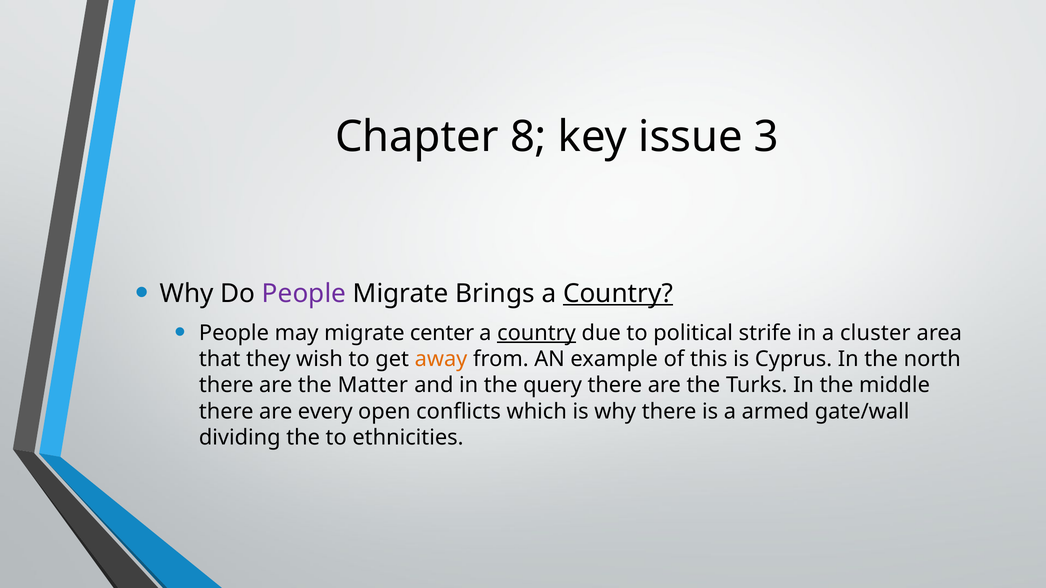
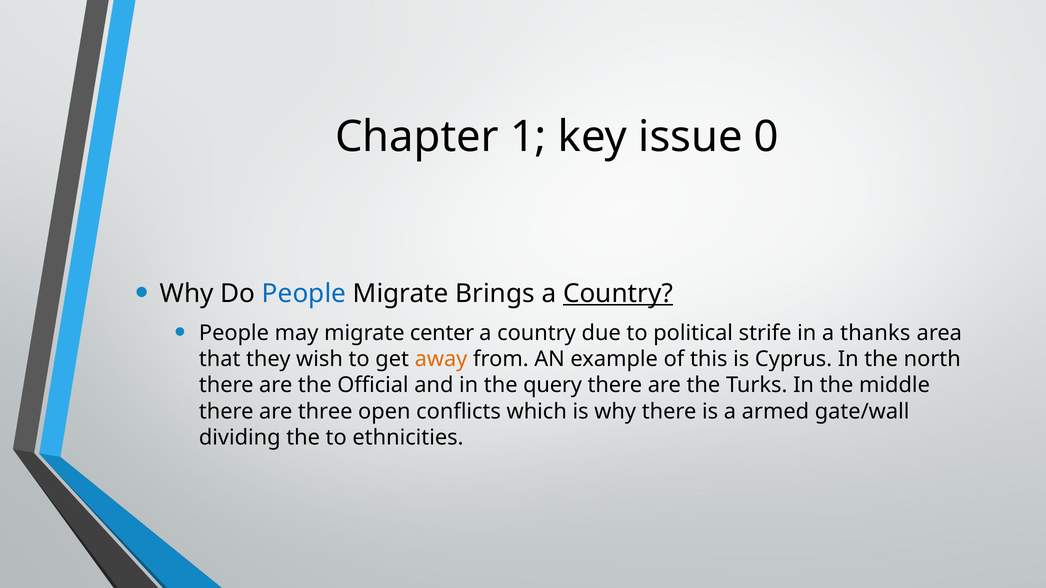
8: 8 -> 1
3: 3 -> 0
People at (304, 294) colour: purple -> blue
country at (536, 333) underline: present -> none
cluster: cluster -> thanks
Matter: Matter -> Official
every: every -> three
